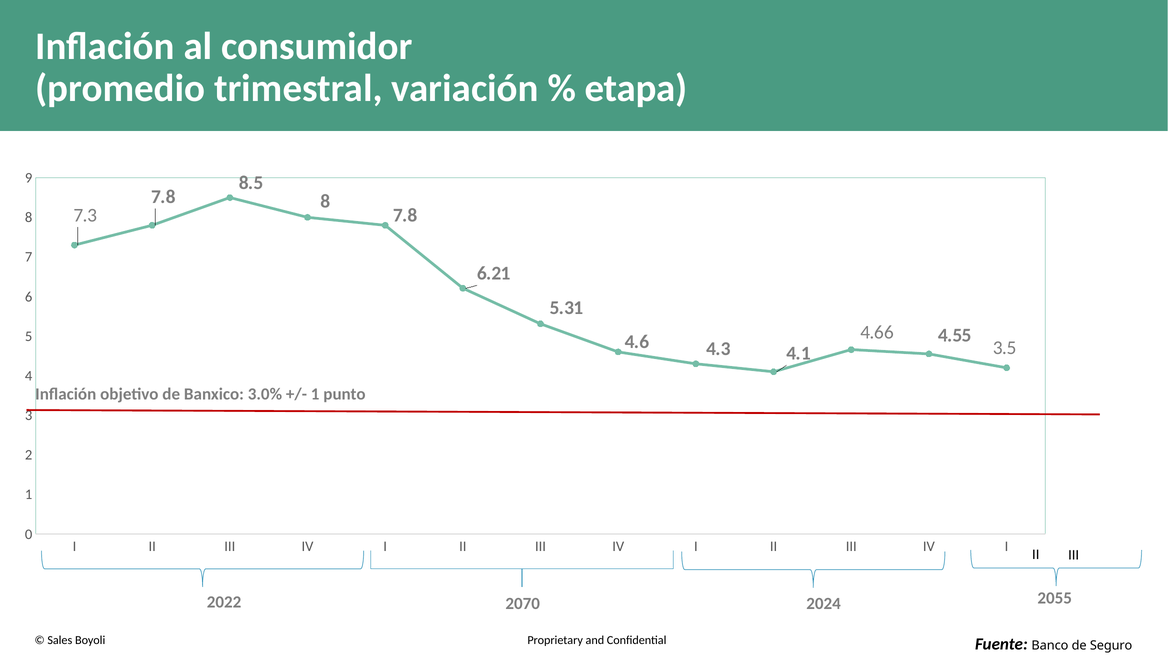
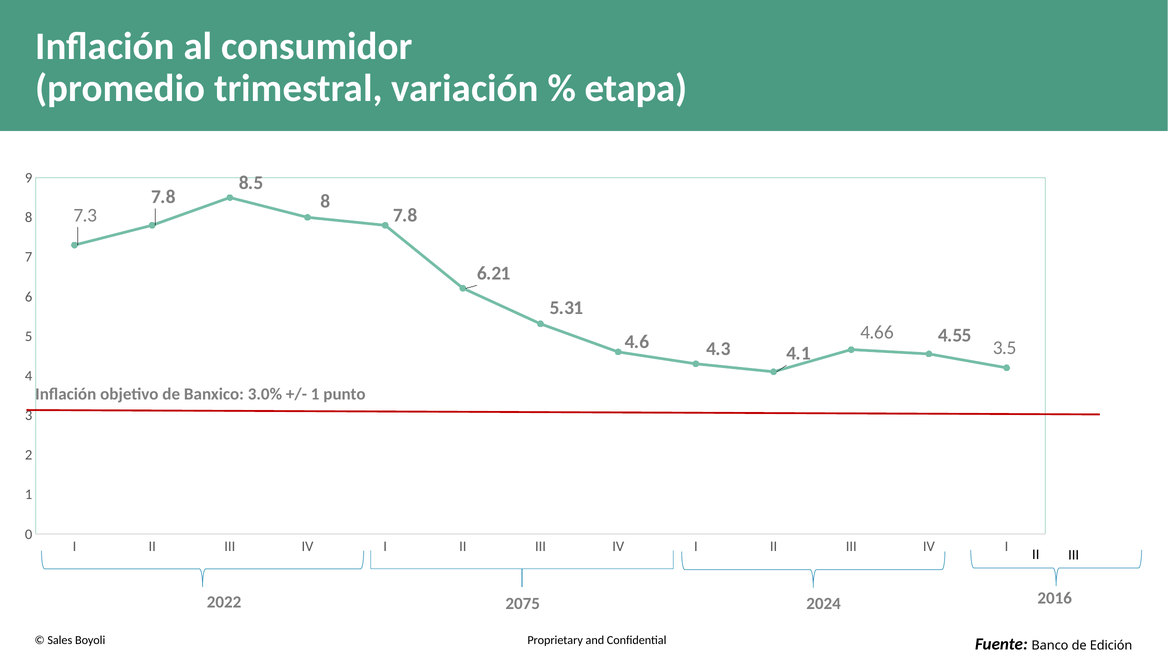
2070: 2070 -> 2075
2055: 2055 -> 2016
Seguro: Seguro -> Edición
